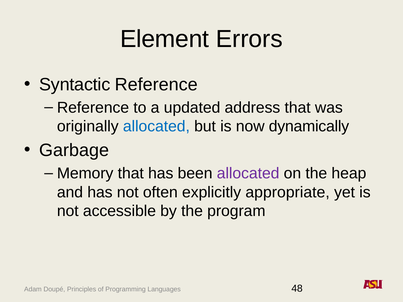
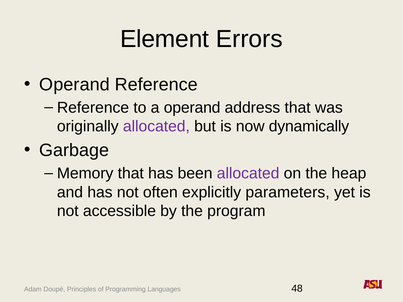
Syntactic at (75, 85): Syntactic -> Operand
a updated: updated -> operand
allocated at (156, 127) colour: blue -> purple
appropriate: appropriate -> parameters
